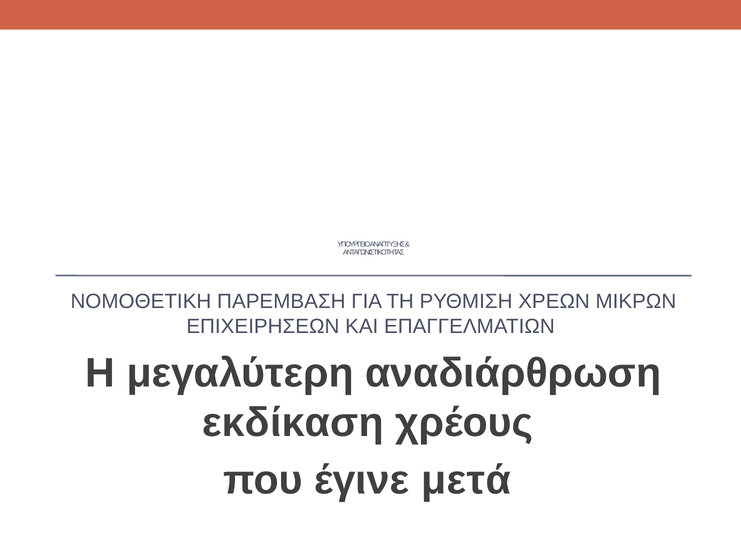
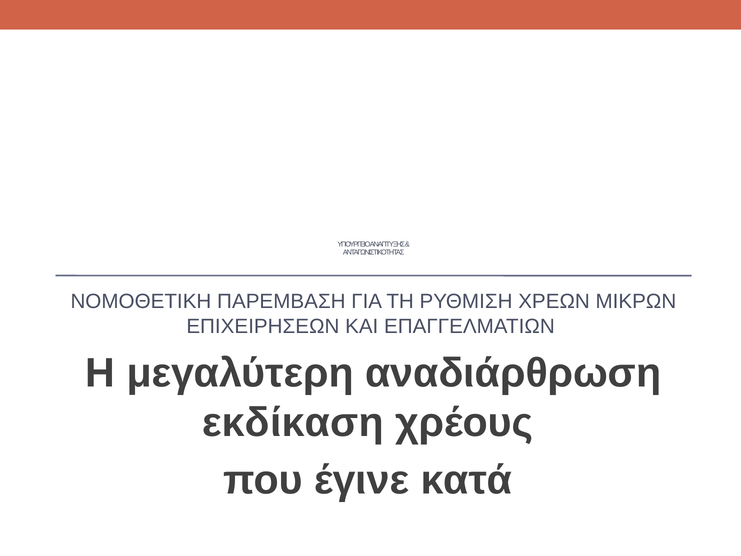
μετά: μετά -> κατά
